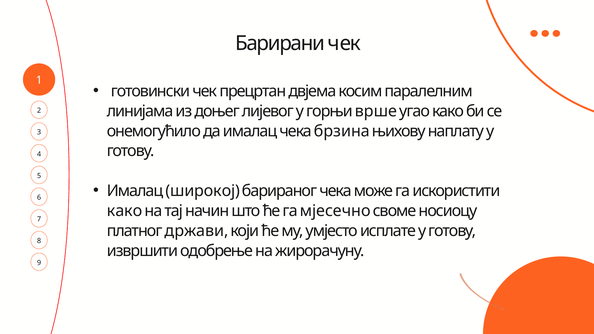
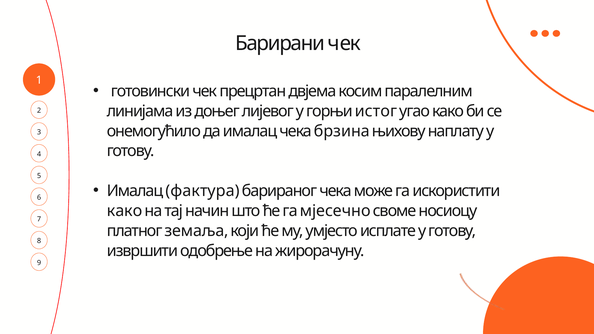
врше: врше -> истог
широкој: широкој -> фактура
држави: држави -> земаља
